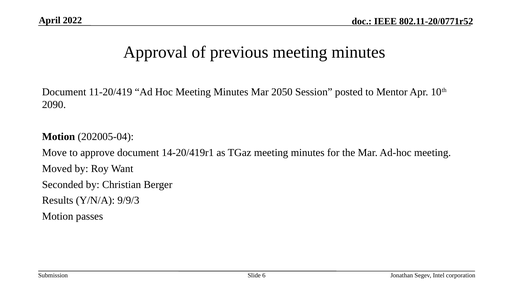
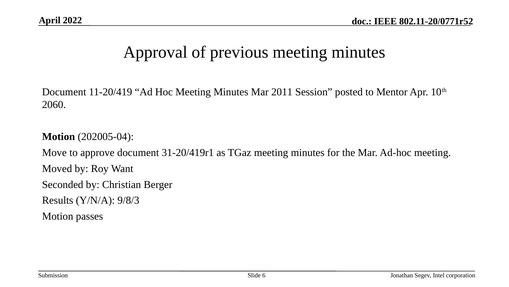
2050: 2050 -> 2011
2090: 2090 -> 2060
14-20/419r1: 14-20/419r1 -> 31-20/419r1
9/9/3: 9/9/3 -> 9/8/3
